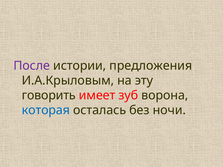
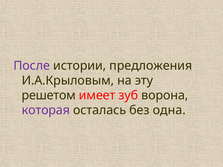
говорить: говорить -> решетом
которая colour: blue -> purple
ночи: ночи -> одна
